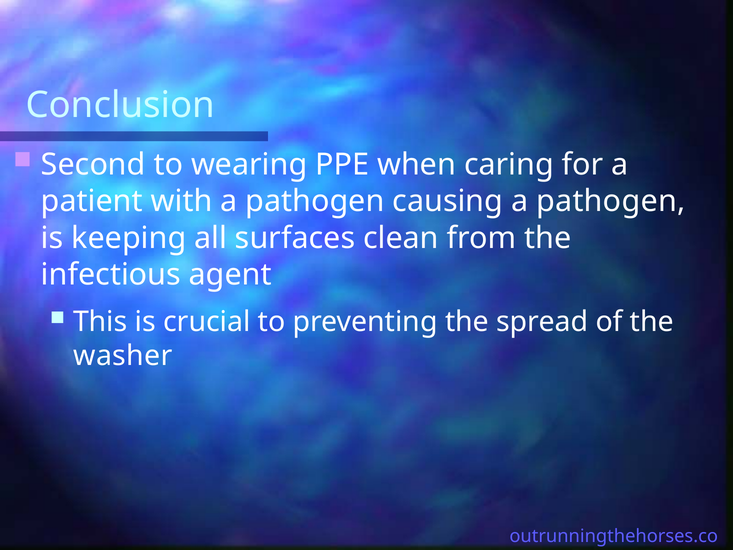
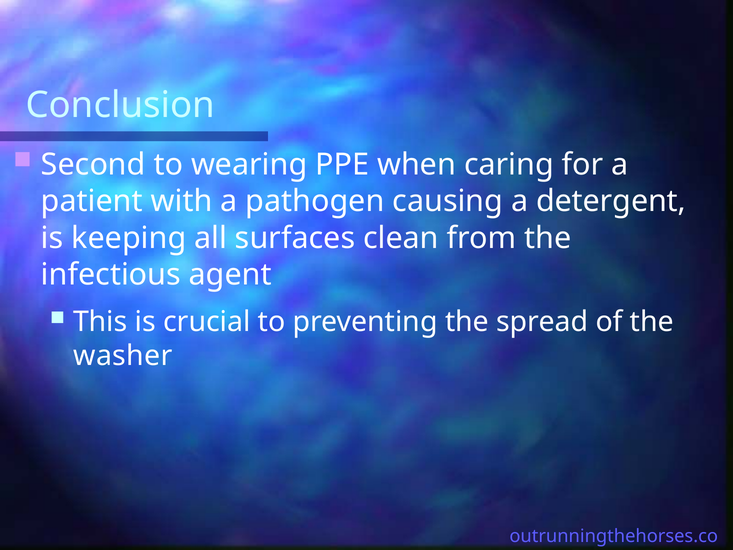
causing a pathogen: pathogen -> detergent
